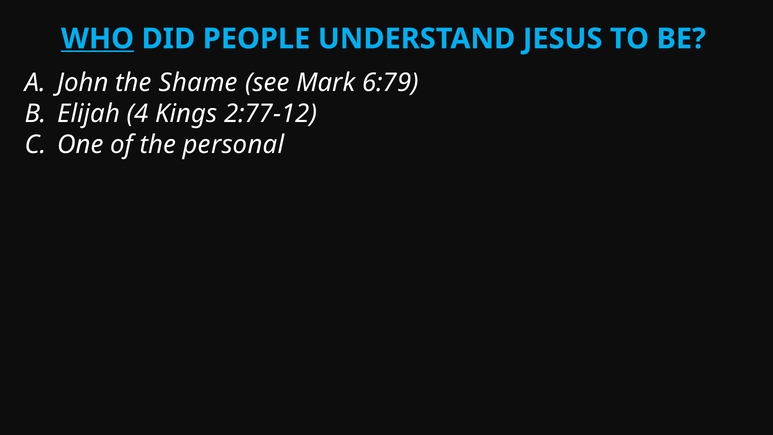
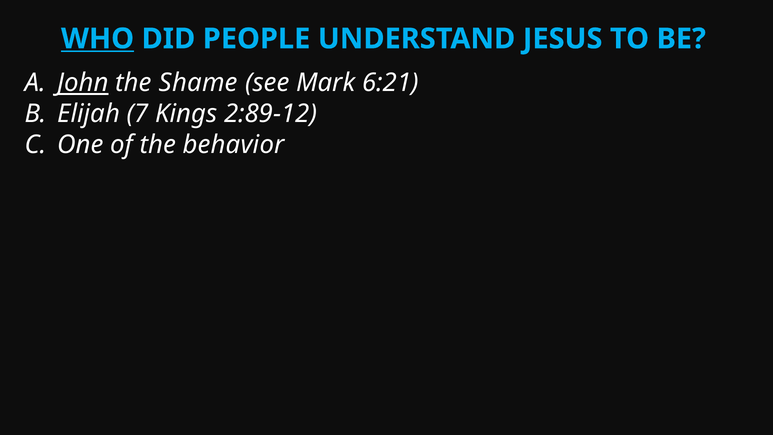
John underline: none -> present
6:79: 6:79 -> 6:21
4: 4 -> 7
2:77-12: 2:77-12 -> 2:89-12
personal: personal -> behavior
